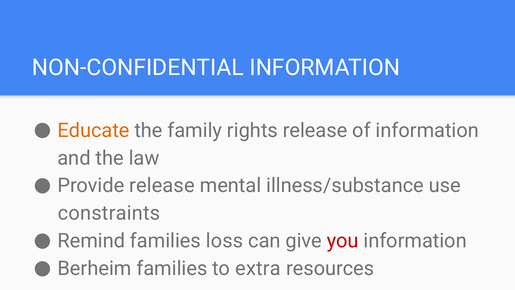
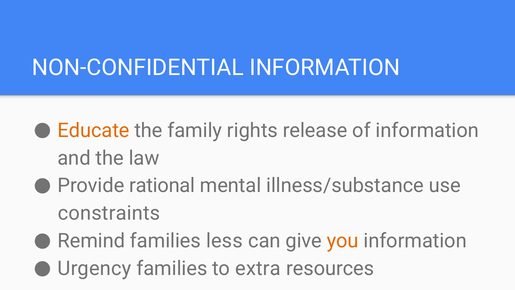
Provide release: release -> rational
loss: loss -> less
you colour: red -> orange
Berheim: Berheim -> Urgency
